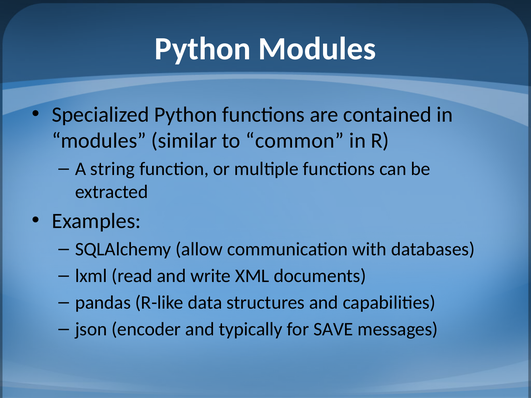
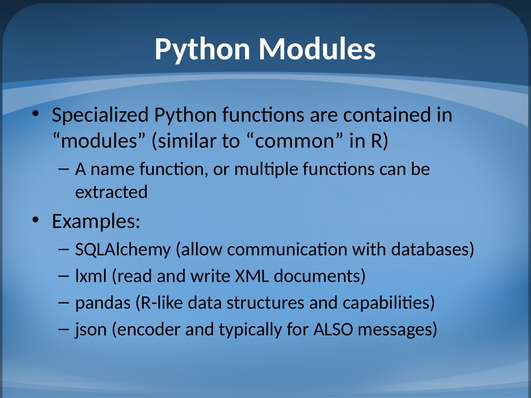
string: string -> name
SAVE: SAVE -> ALSO
